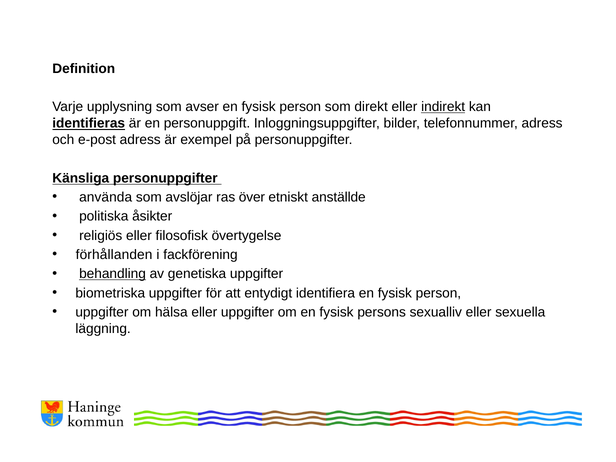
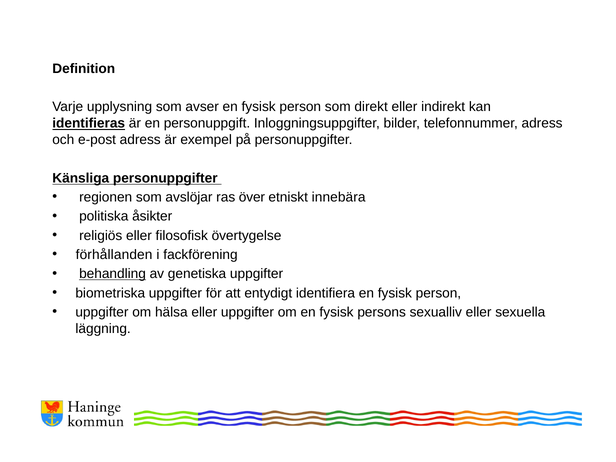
indirekt underline: present -> none
använda: använda -> regionen
anställde: anställde -> innebära
